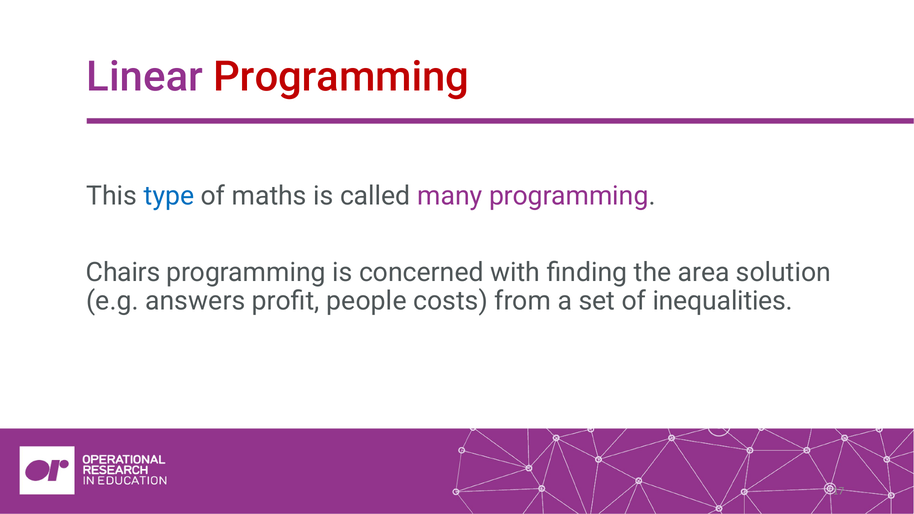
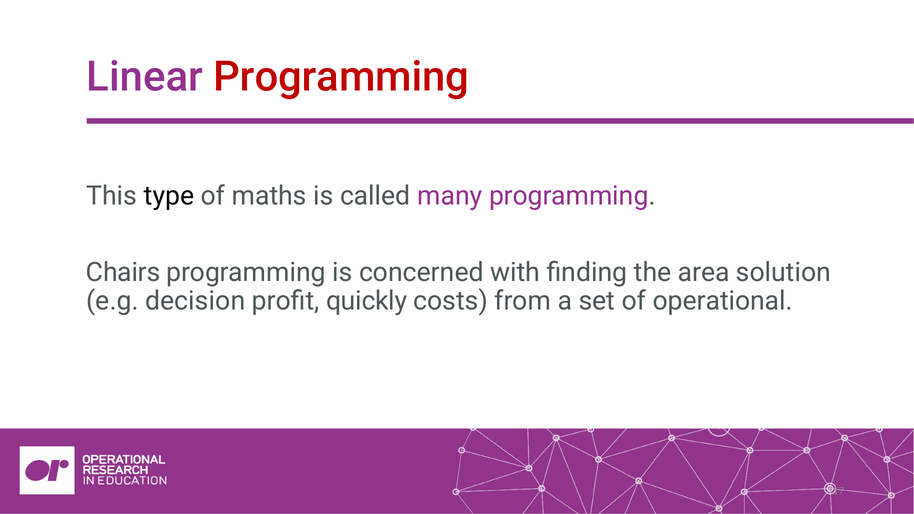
type colour: blue -> black
answers: answers -> decision
people: people -> quickly
inequalities: inequalities -> operational
